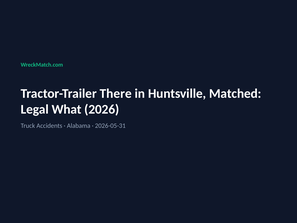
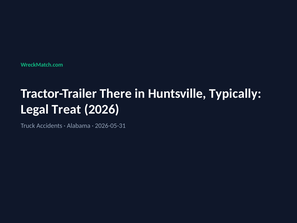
Matched: Matched -> Typically
What: What -> Treat
